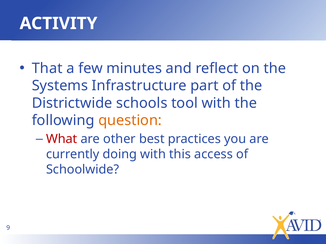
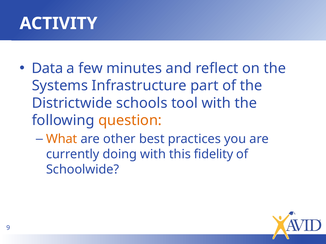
That: That -> Data
What colour: red -> orange
access: access -> fidelity
